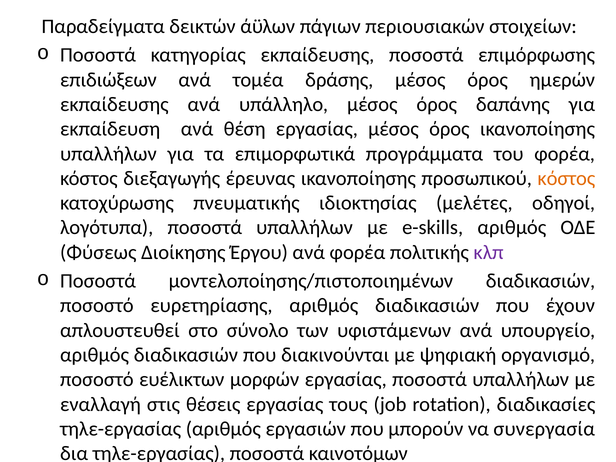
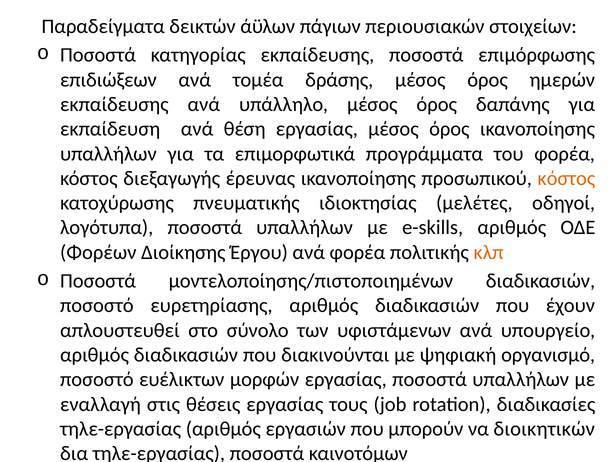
Φύσεως: Φύσεως -> Φορέων
κλπ colour: purple -> orange
συνεργασία: συνεργασία -> διοικητικών
